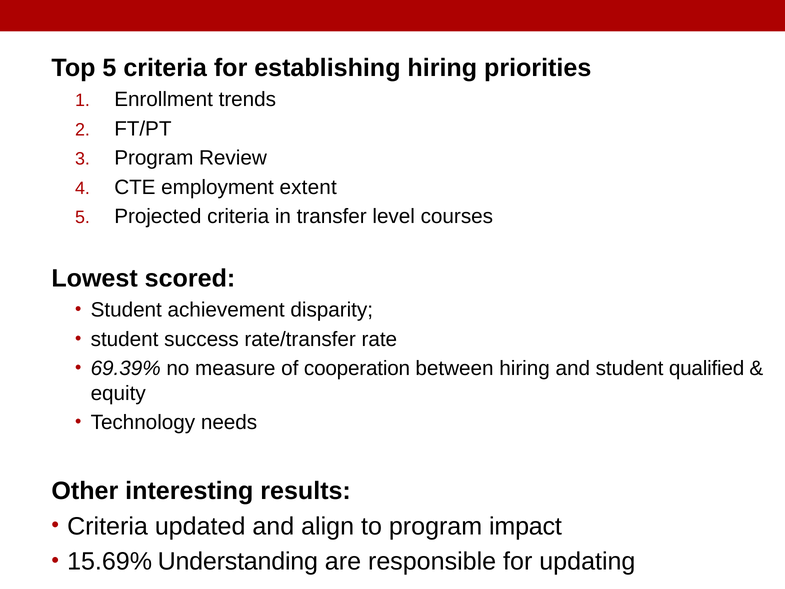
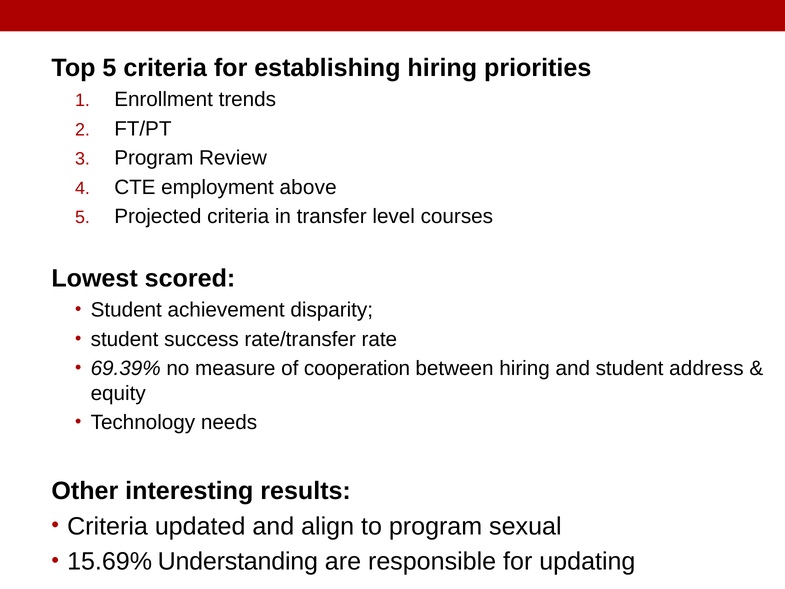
extent: extent -> above
qualified: qualified -> address
impact: impact -> sexual
